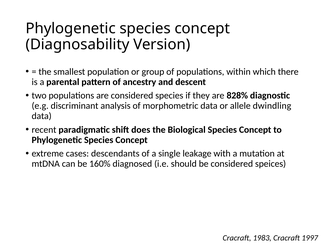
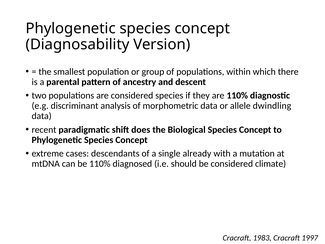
are 828%: 828% -> 110%
leakage: leakage -> already
be 160%: 160% -> 110%
speices: speices -> climate
